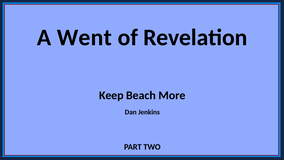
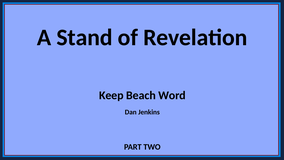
Went: Went -> Stand
More: More -> Word
